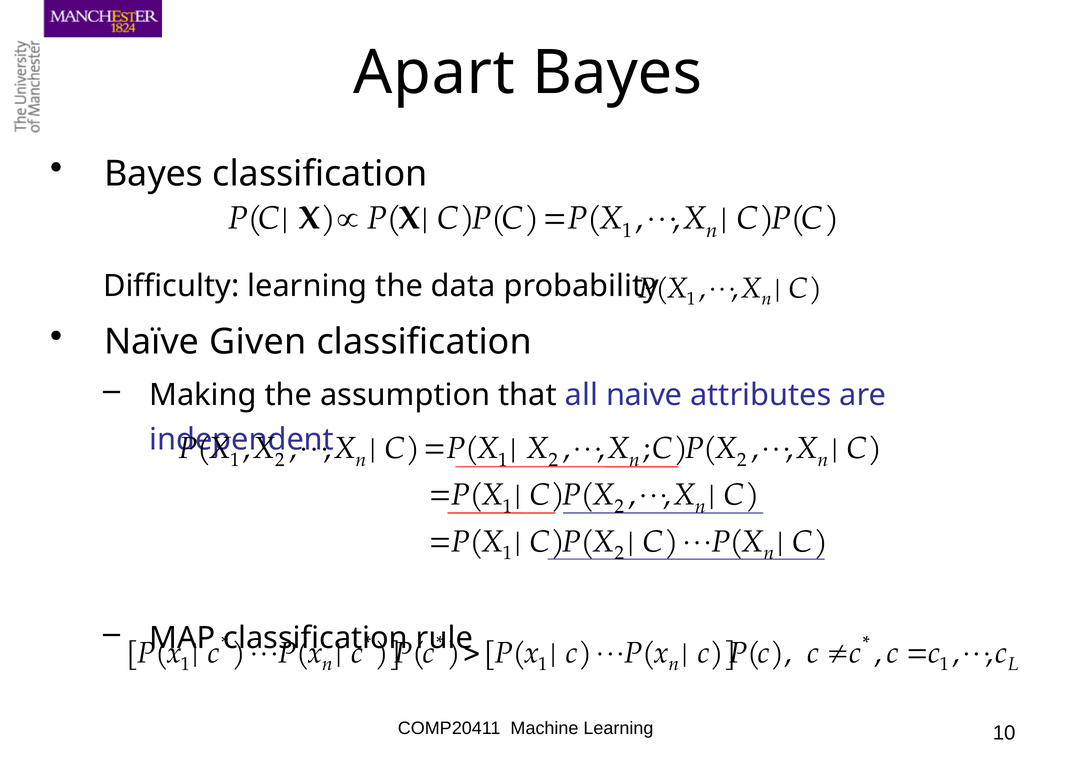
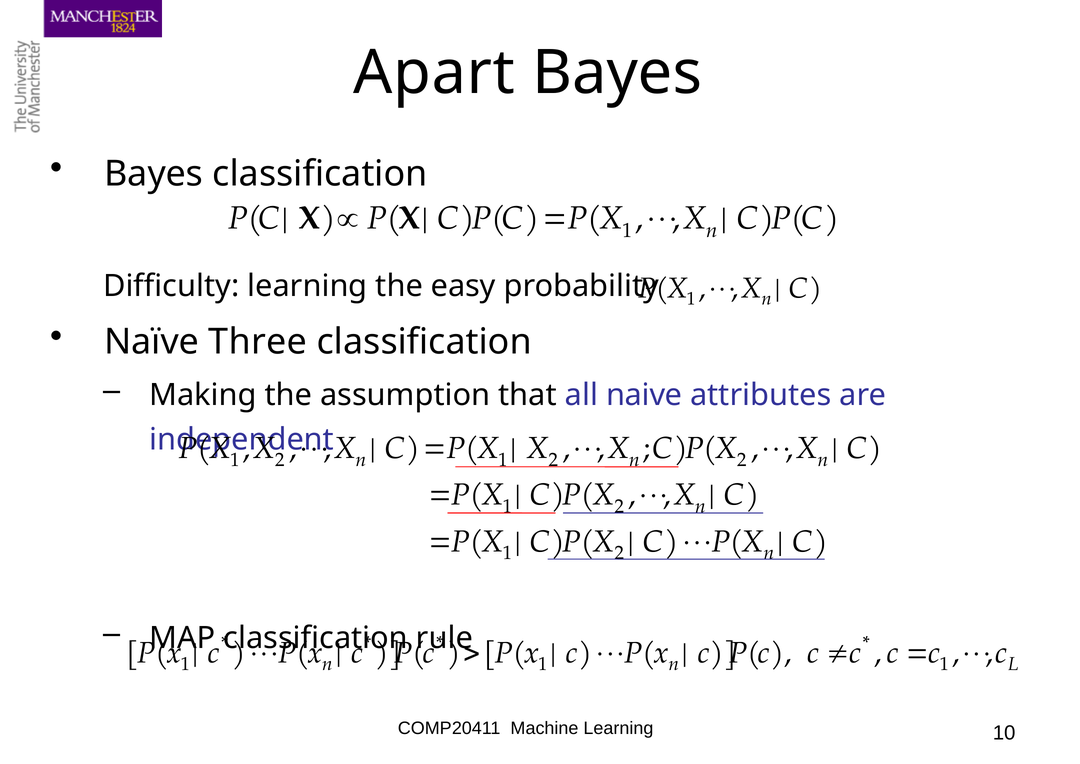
data: data -> easy
Given: Given -> Three
